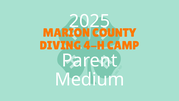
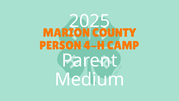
DIVING: DIVING -> PERSON
